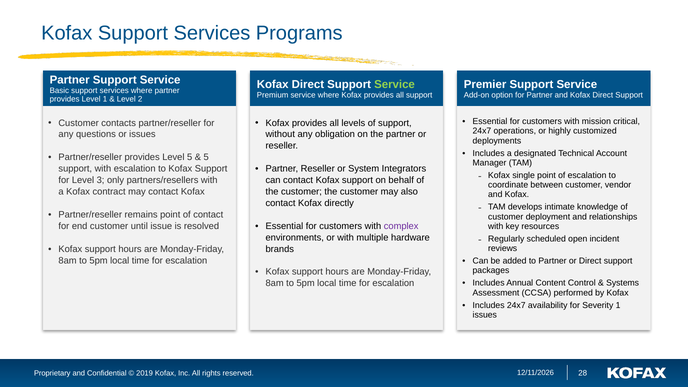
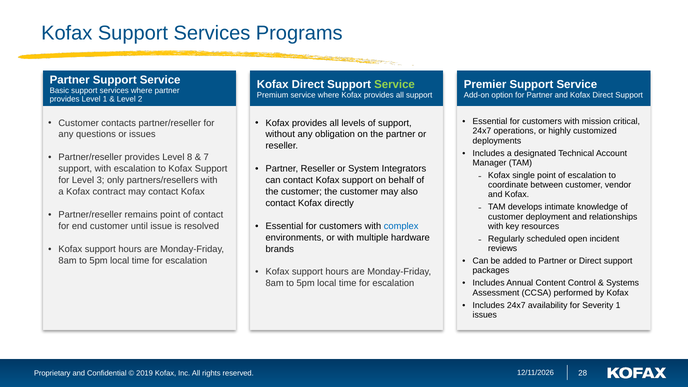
Level 5: 5 -> 8
5 at (206, 157): 5 -> 7
complex colour: purple -> blue
